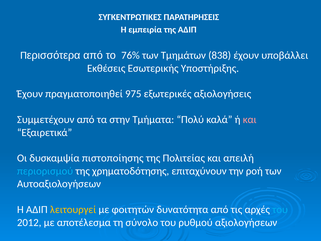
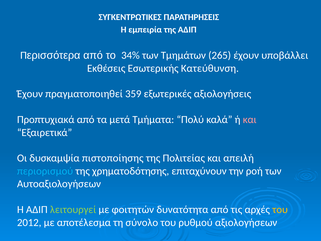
76%: 76% -> 34%
838: 838 -> 265
Υποστήριξης: Υποστήριξης -> Κατεύθυνση
975: 975 -> 359
Συμμετέχουν: Συμμετέχουν -> Προπτυχιακά
στην: στην -> μετά
λειτουργεί colour: yellow -> light green
του at (280, 209) colour: light blue -> yellow
